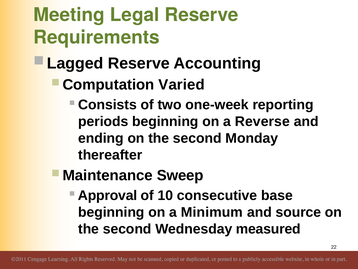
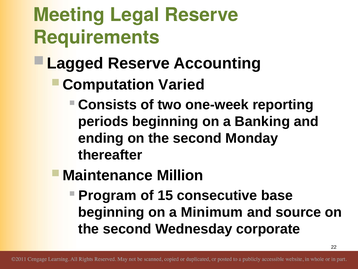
Reverse: Reverse -> Banking
Sweep: Sweep -> Million
Approval: Approval -> Program
10: 10 -> 15
measured: measured -> corporate
